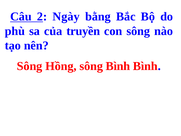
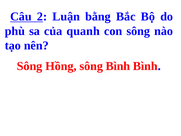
Ngày: Ngày -> Luận
truyền: truyền -> quanh
